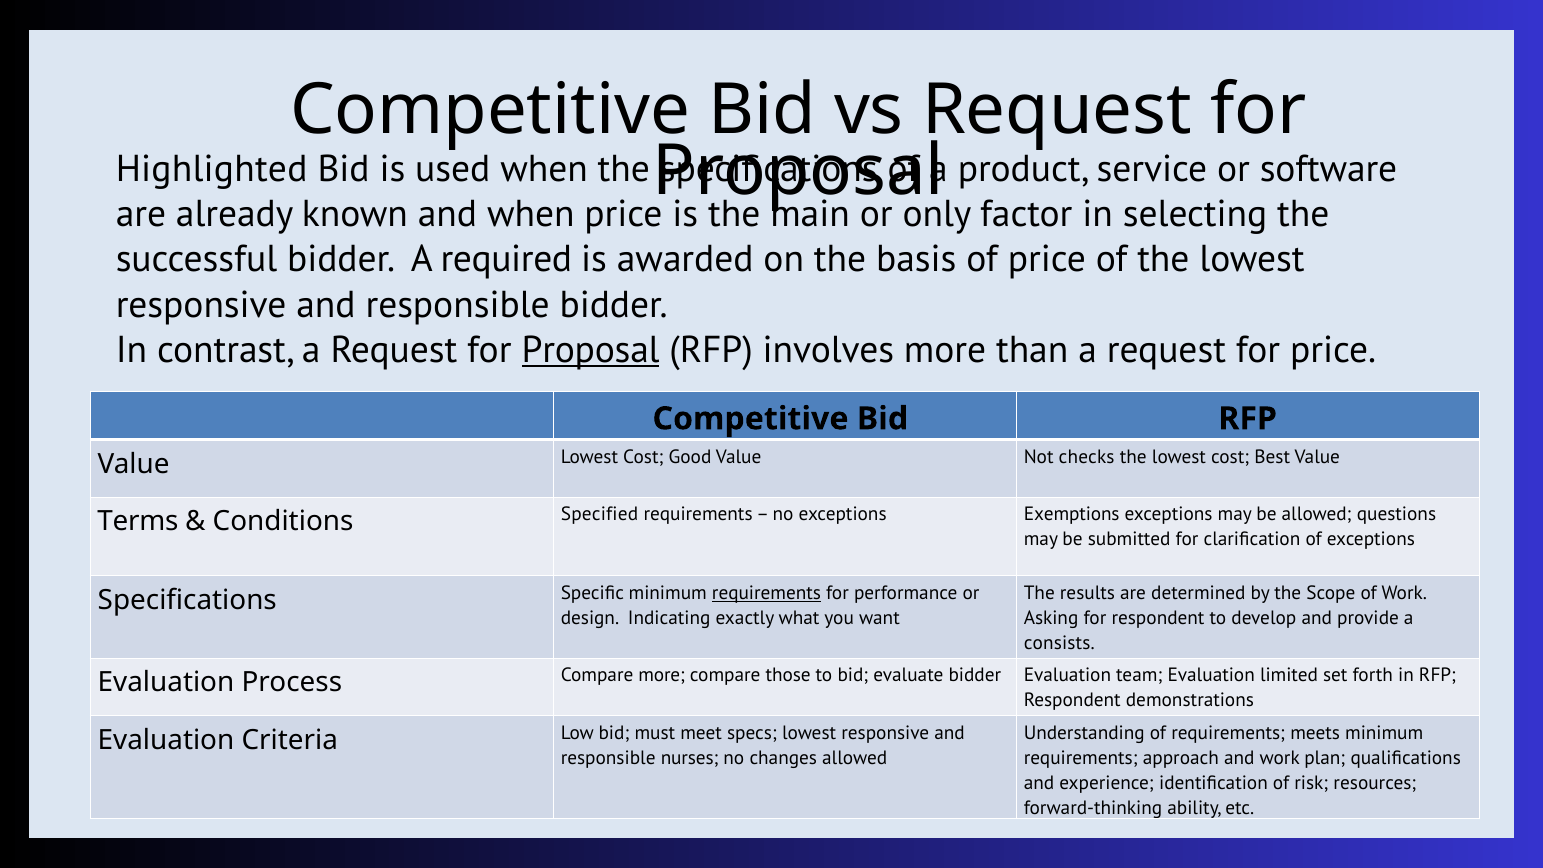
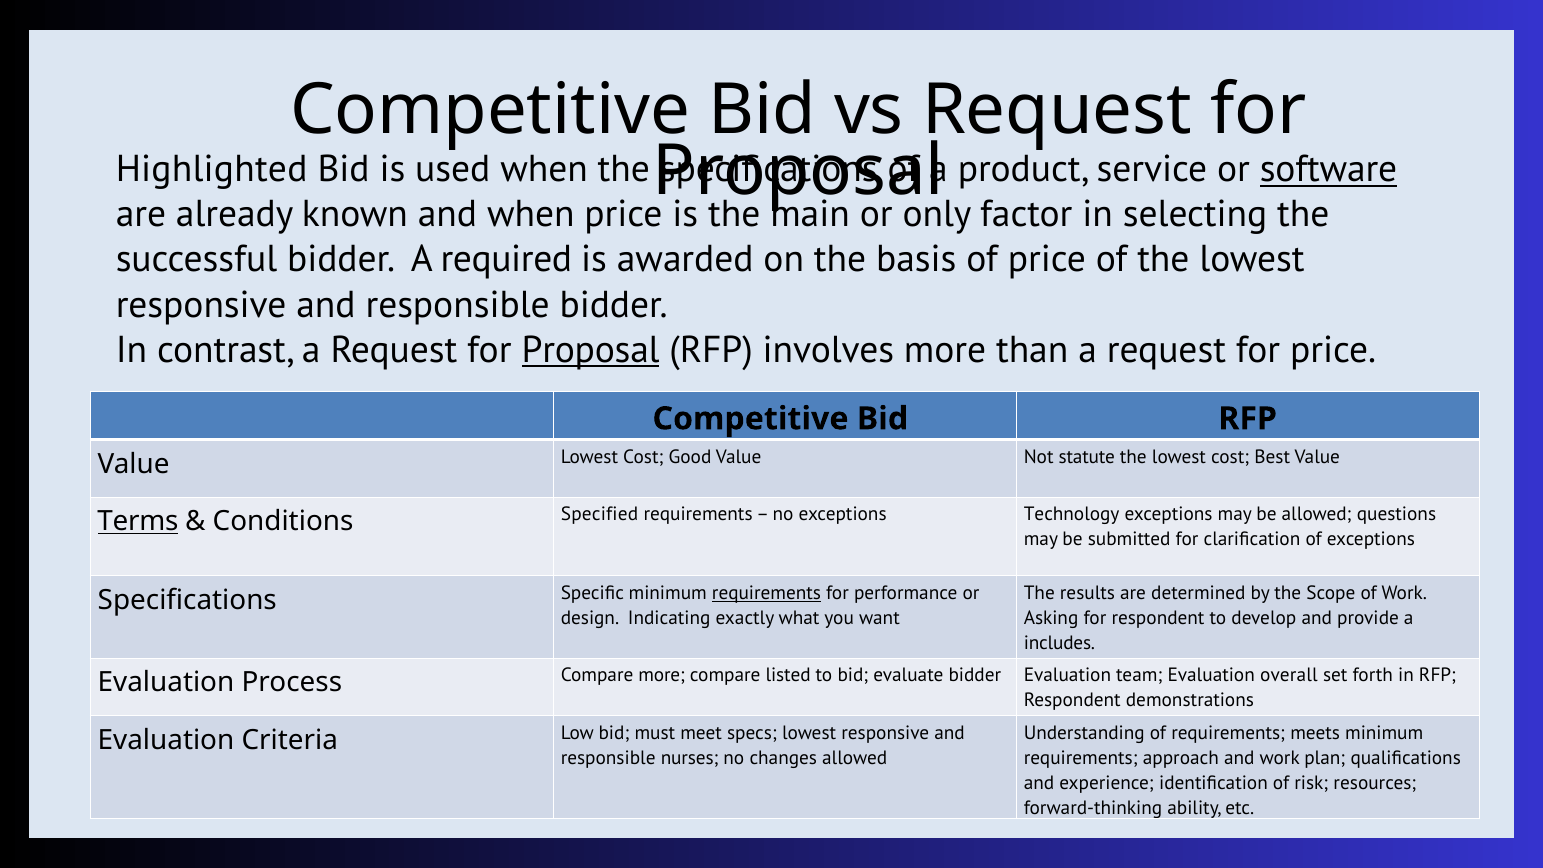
software underline: none -> present
checks: checks -> statute
Terms underline: none -> present
Exemptions: Exemptions -> Technology
consists: consists -> includes
those: those -> listed
limited: limited -> overall
